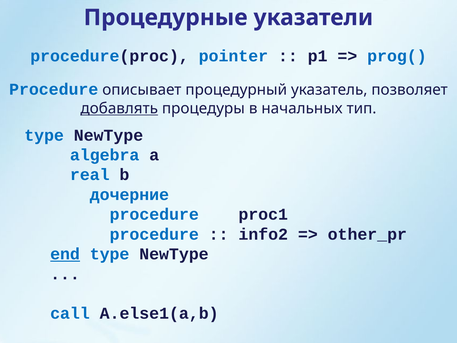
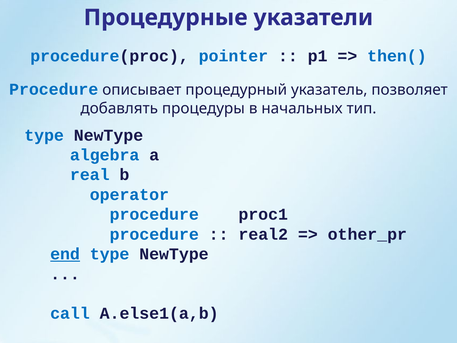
prog(: prog( -> then(
добавлять underline: present -> none
дочерние: дочерние -> operator
info2: info2 -> real2
